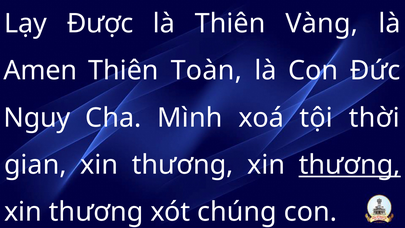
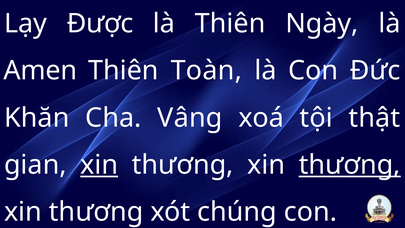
Vàng: Vàng -> Ngày
Nguy: Nguy -> Khăn
Mình: Mình -> Vâng
thời: thời -> thật
xin at (99, 165) underline: none -> present
